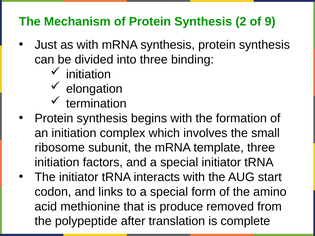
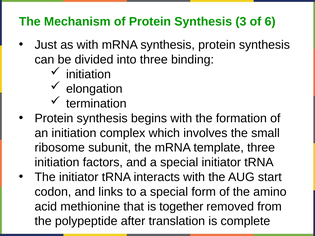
2: 2 -> 3
9: 9 -> 6
produce: produce -> together
